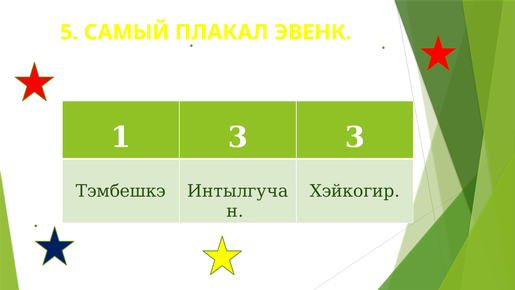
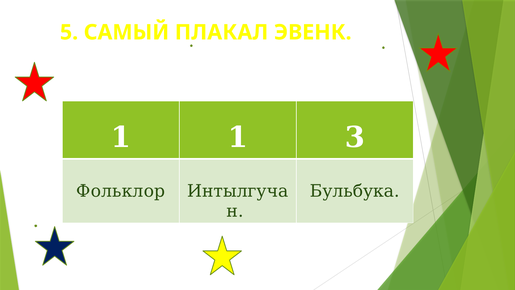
1 3: 3 -> 1
Тэмбешкэ: Тэмбешкэ -> Фольклор
Хэйкогир: Хэйкогир -> Бульбука
